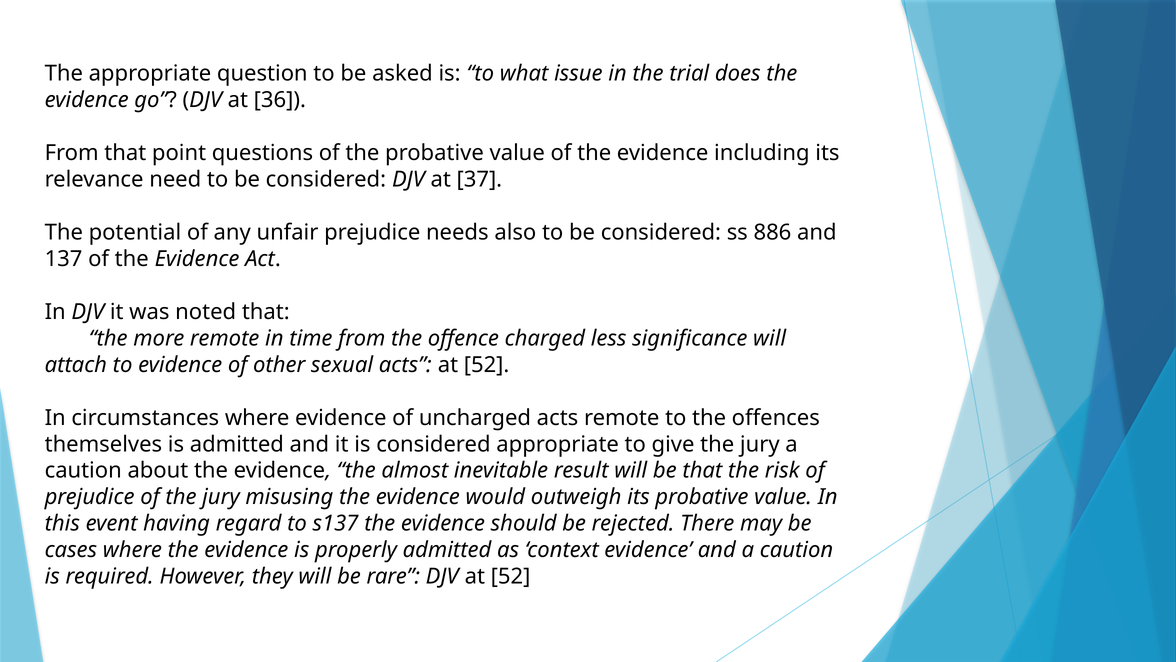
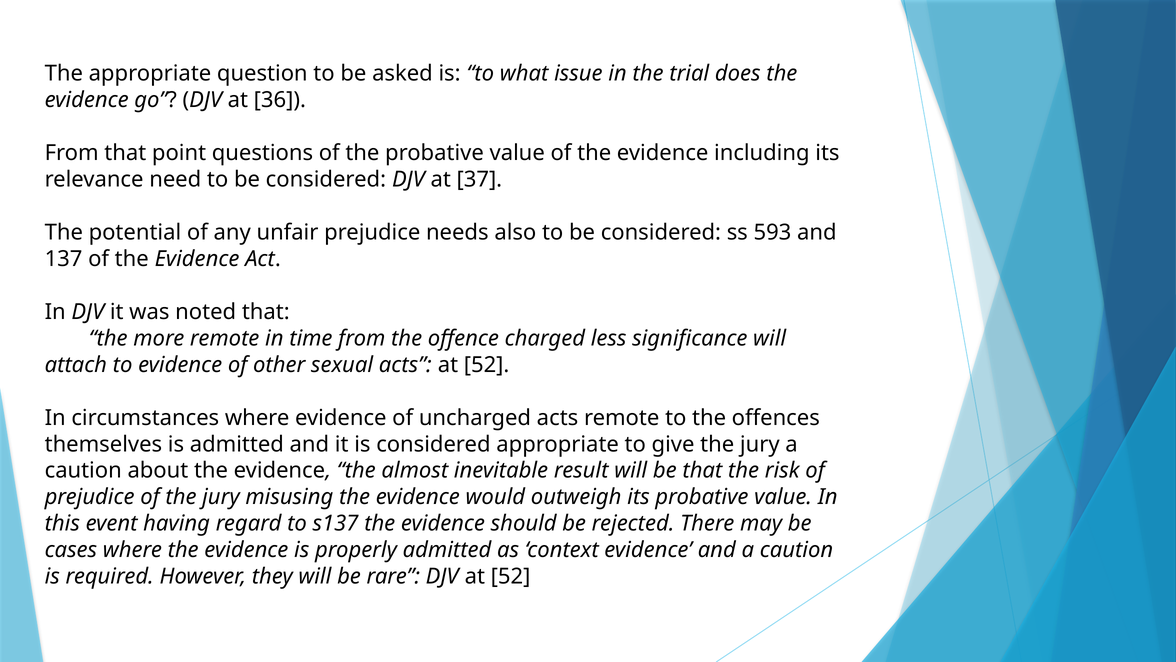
886: 886 -> 593
